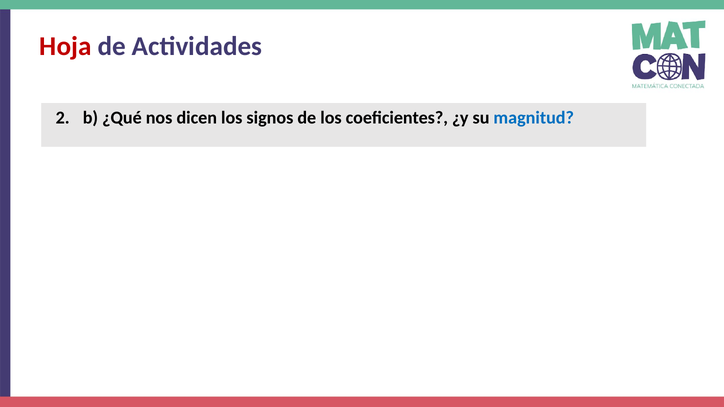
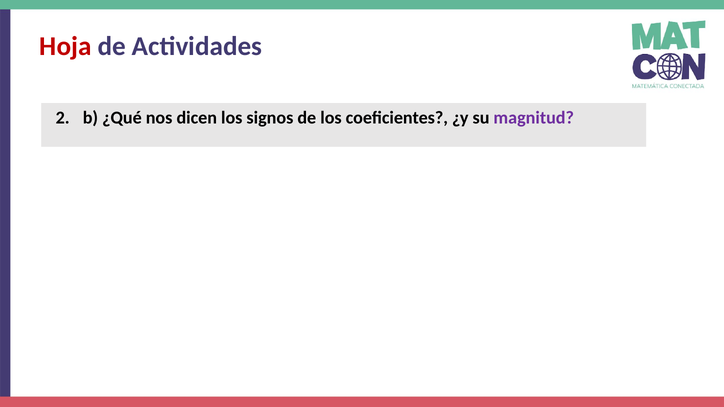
magnitud colour: blue -> purple
